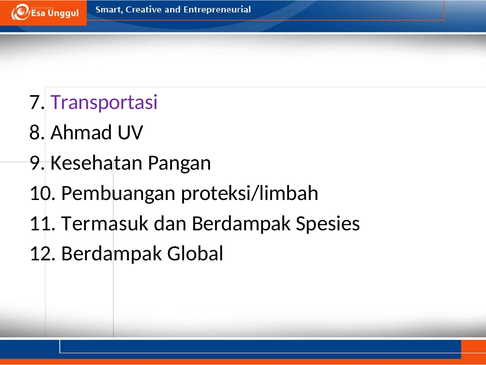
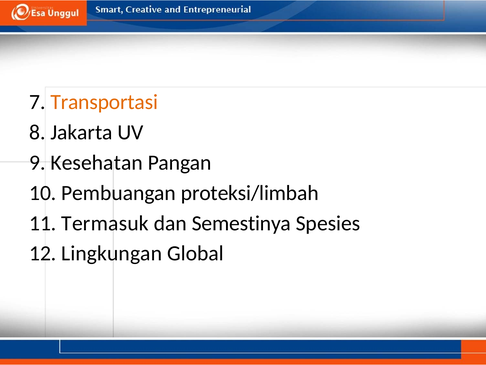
Transportasi colour: purple -> orange
Ahmad: Ahmad -> Jakarta
dan Berdampak: Berdampak -> Semestinya
12 Berdampak: Berdampak -> Lingkungan
